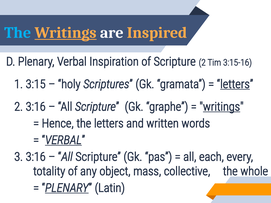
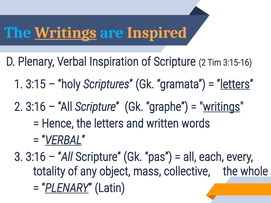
are colour: white -> light blue
